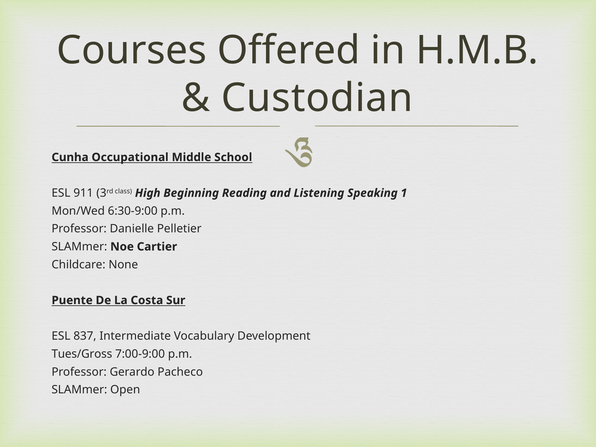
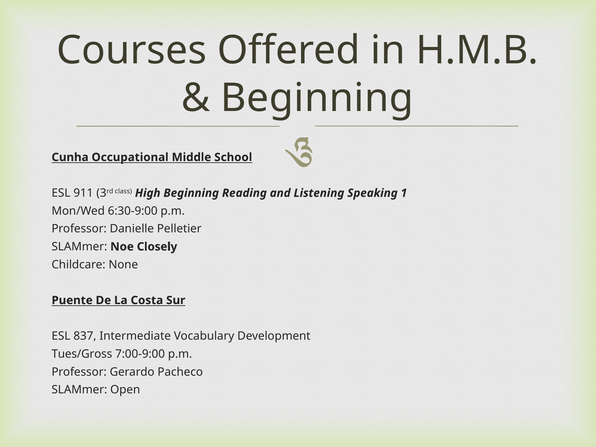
Custodian at (317, 98): Custodian -> Beginning
Cartier: Cartier -> Closely
